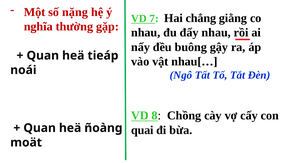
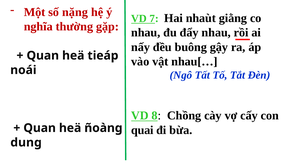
chẳng: chẳng -> nhaùt
moät: moät -> dung
